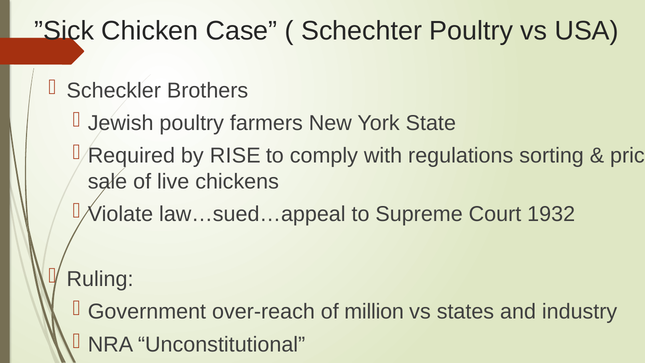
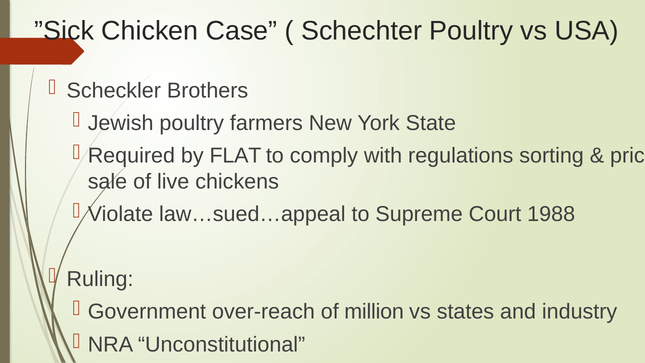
RISE: RISE -> FLAT
1932: 1932 -> 1988
